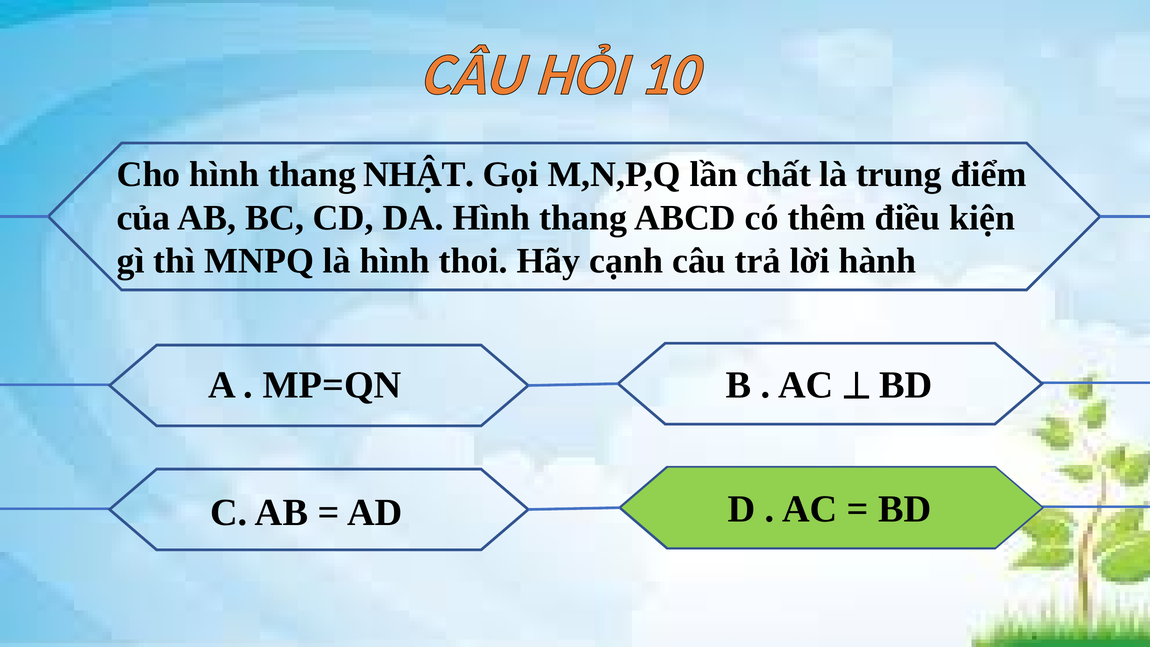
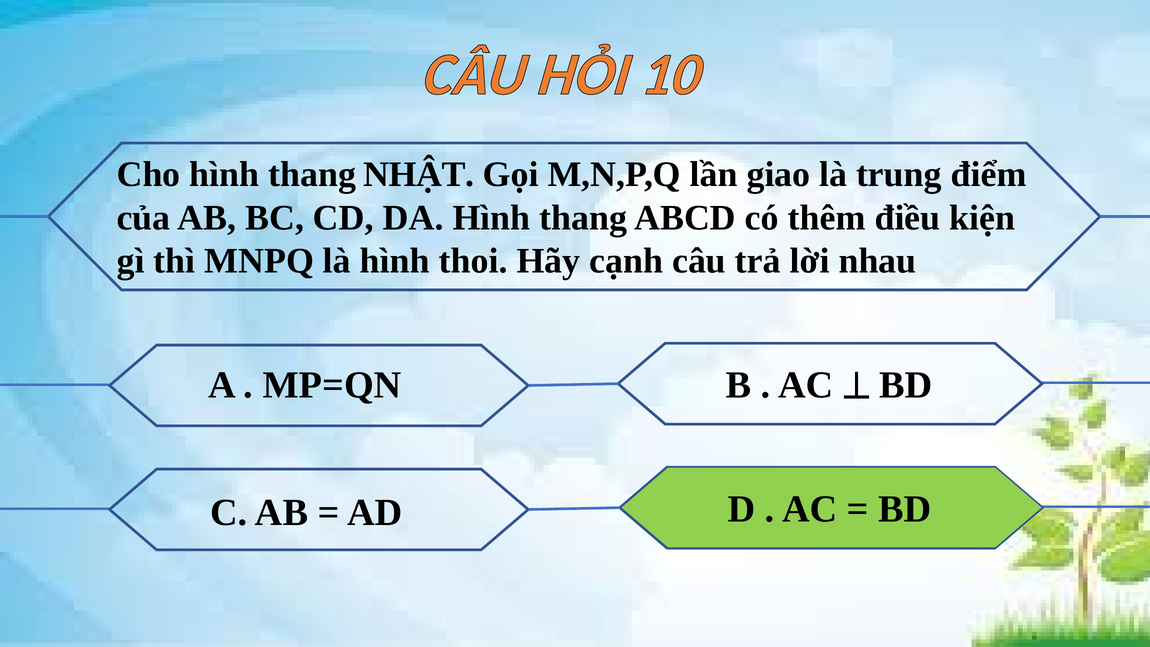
chất: chất -> giao
hành: hành -> nhau
